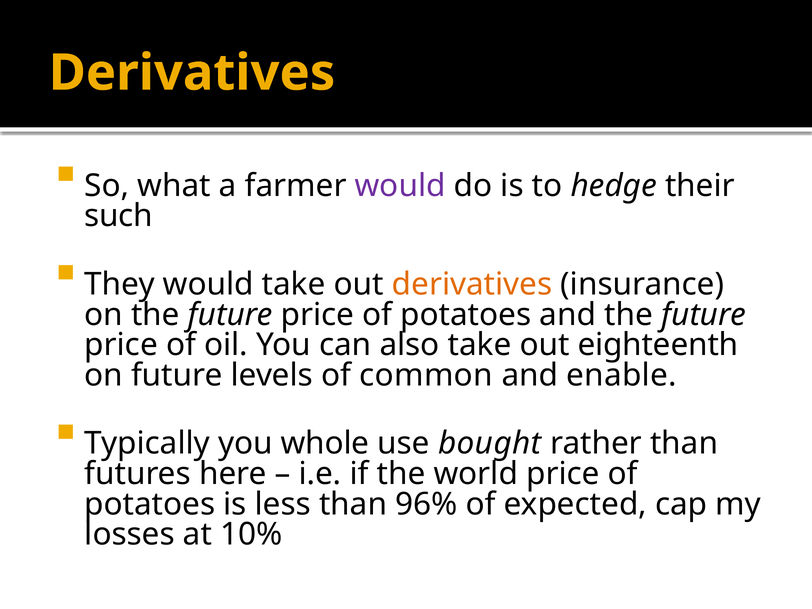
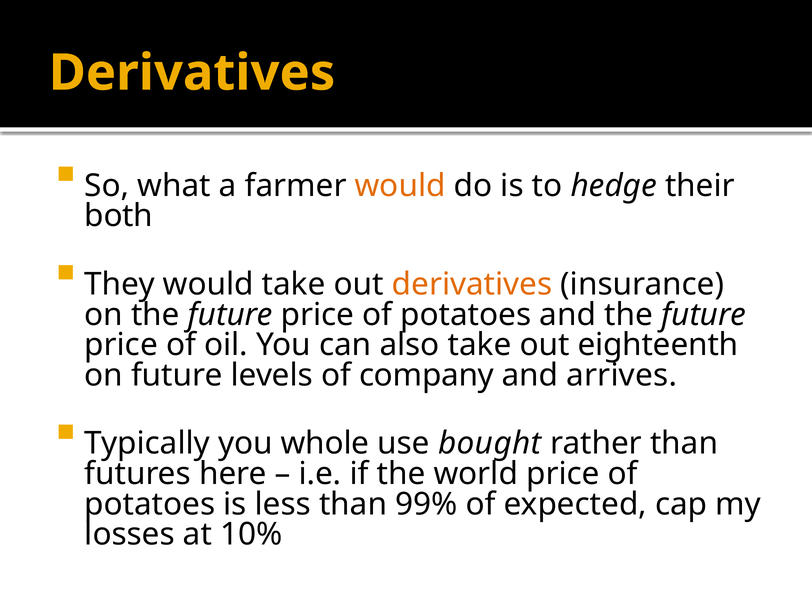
would at (400, 186) colour: purple -> orange
such: such -> both
common: common -> company
enable: enable -> arrives
96%: 96% -> 99%
